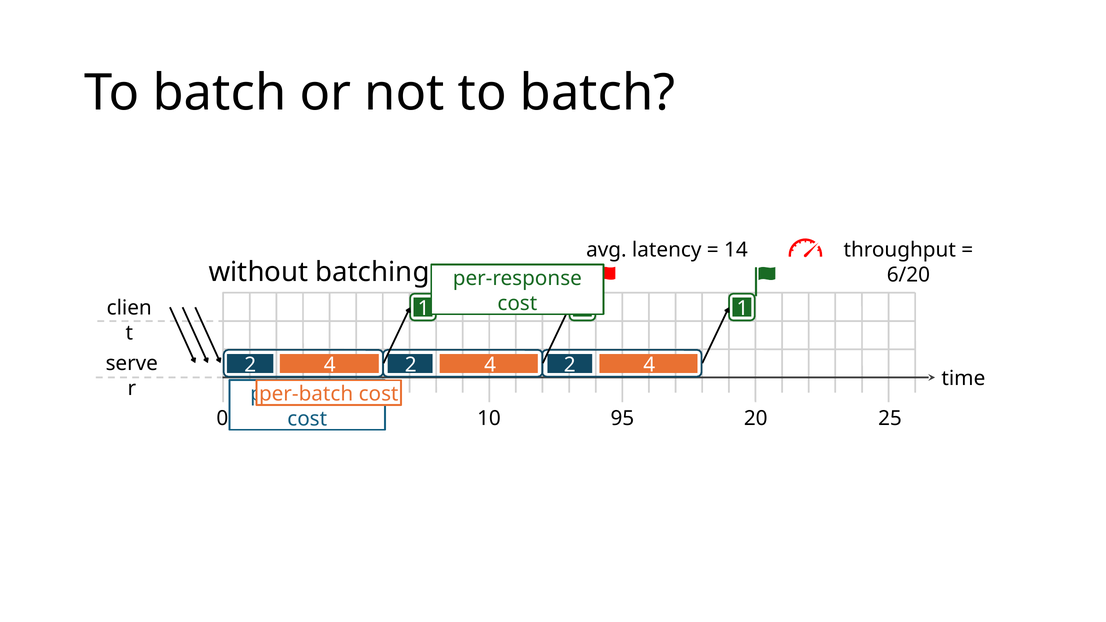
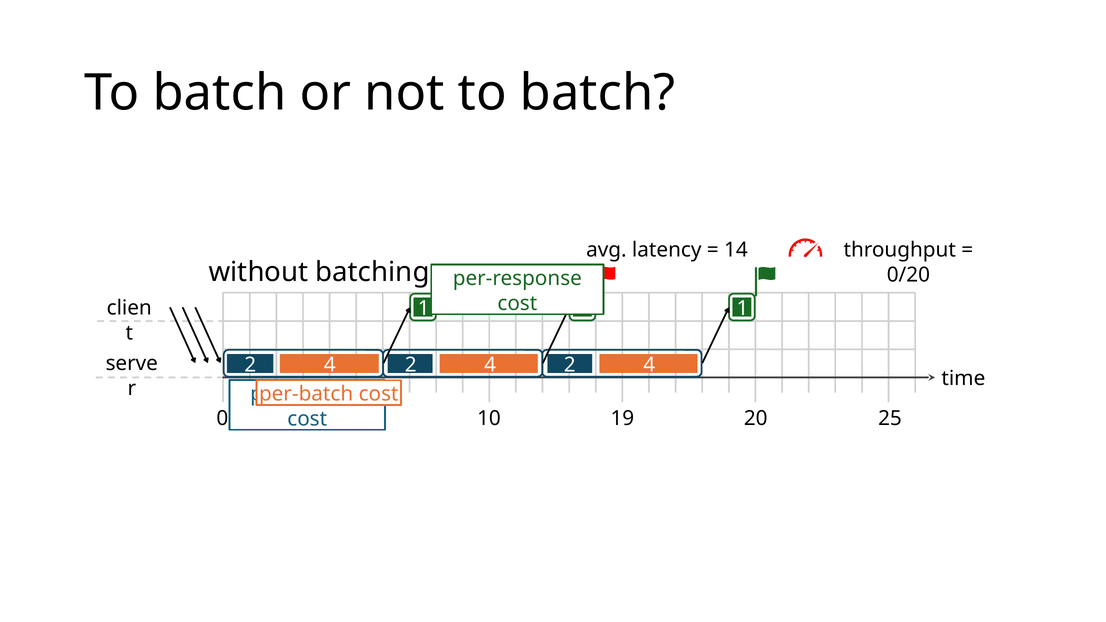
6/20: 6/20 -> 0/20
95: 95 -> 19
